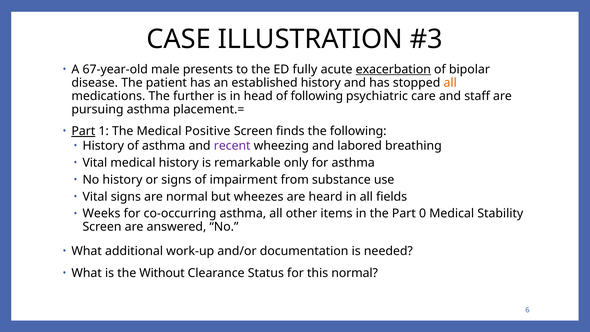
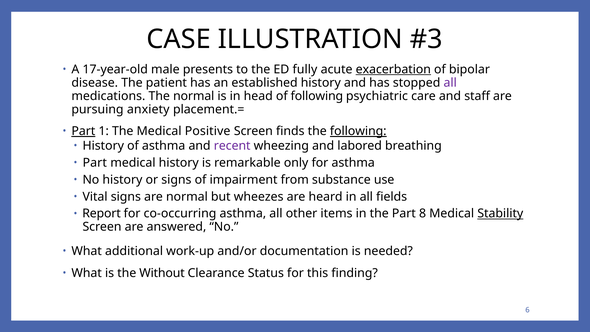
67-year-old: 67-year-old -> 17-year-old
all at (450, 83) colour: orange -> purple
The further: further -> normal
pursuing asthma: asthma -> anxiety
following at (358, 131) underline: none -> present
Vital at (95, 163): Vital -> Part
Weeks: Weeks -> Report
0: 0 -> 8
Stability underline: none -> present
this normal: normal -> finding
